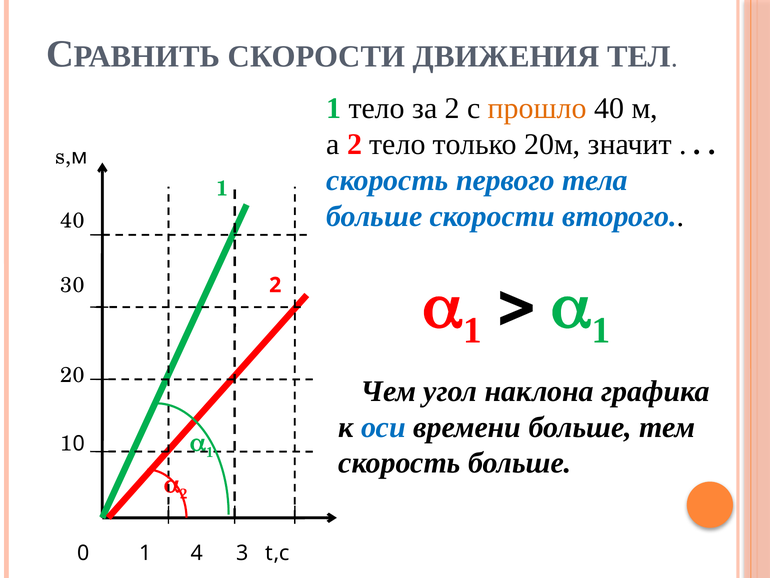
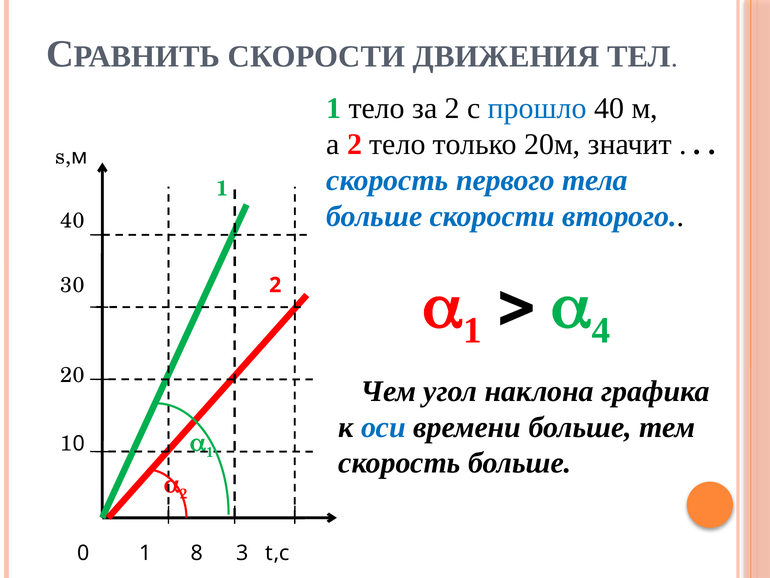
прошло colour: orange -> blue
1 at (601, 330): 1 -> 4
4: 4 -> 8
